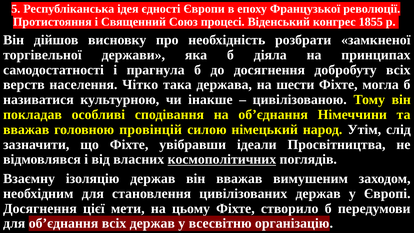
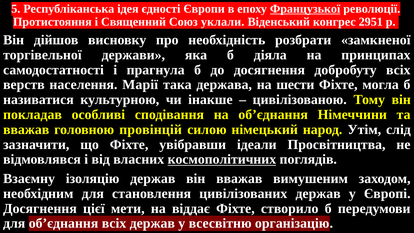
Французької underline: none -> present
процесі: процесі -> уклали
1855: 1855 -> 2951
Чітко: Чітко -> Марії
цьому: цьому -> віддає
